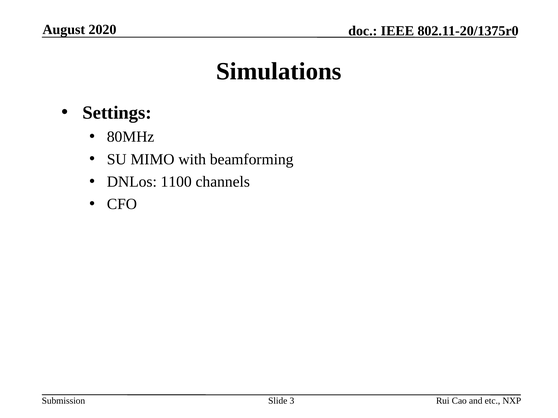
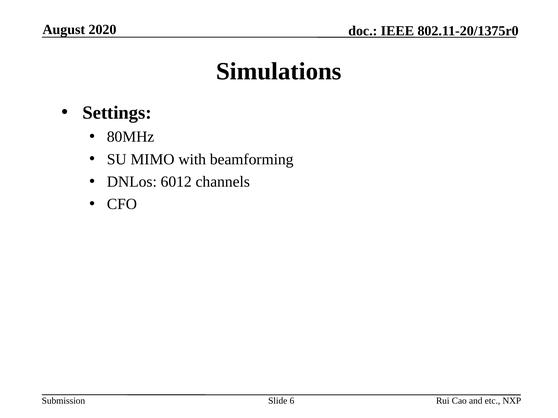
1100: 1100 -> 6012
3: 3 -> 6
